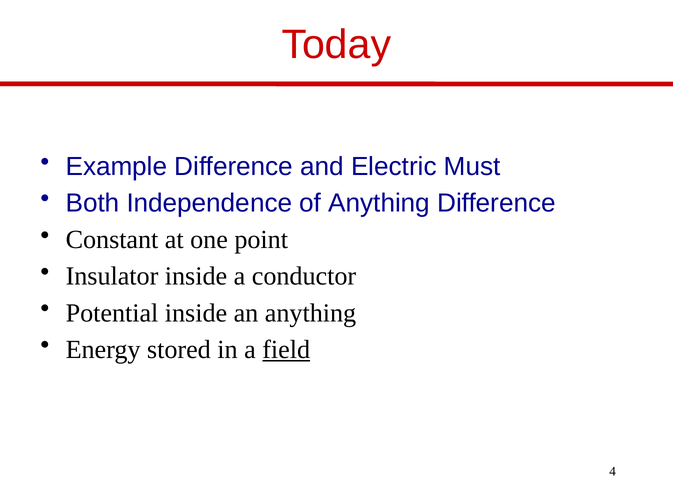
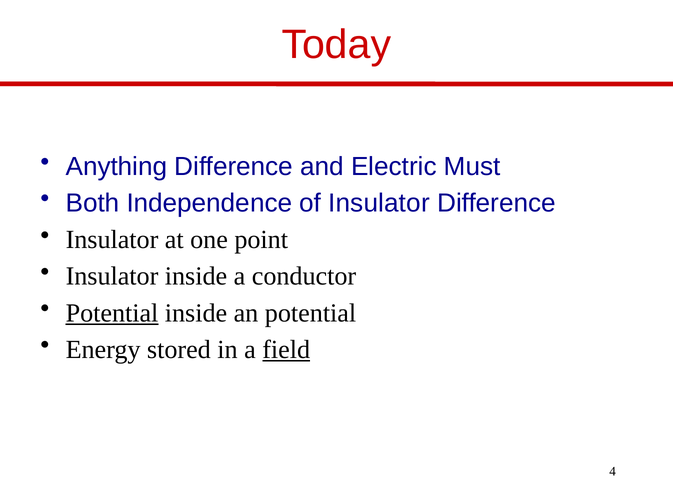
Example: Example -> Anything
of Anything: Anything -> Insulator
Constant at (112, 240): Constant -> Insulator
Potential at (112, 313) underline: none -> present
an anything: anything -> potential
